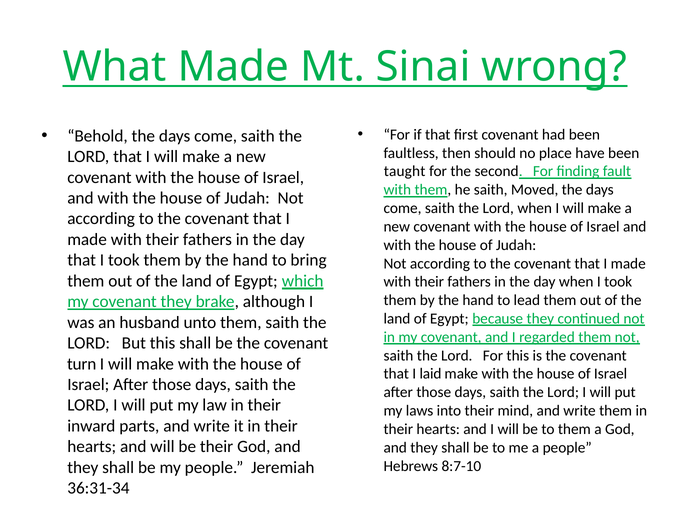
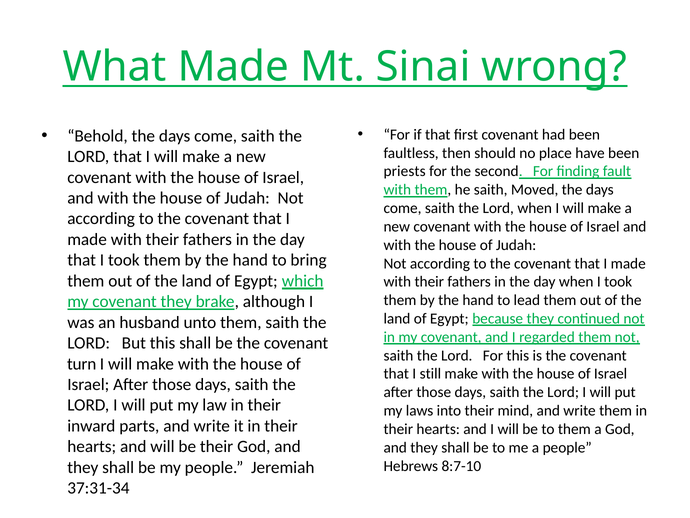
taught: taught -> priests
laid: laid -> still
36:31-34: 36:31-34 -> 37:31-34
